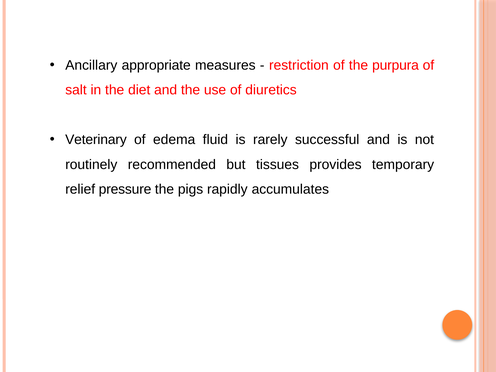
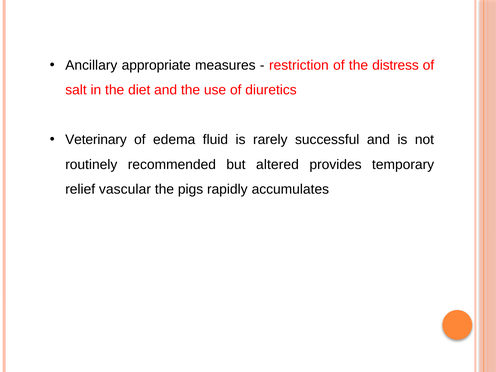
purpura: purpura -> distress
tissues: tissues -> altered
pressure: pressure -> vascular
